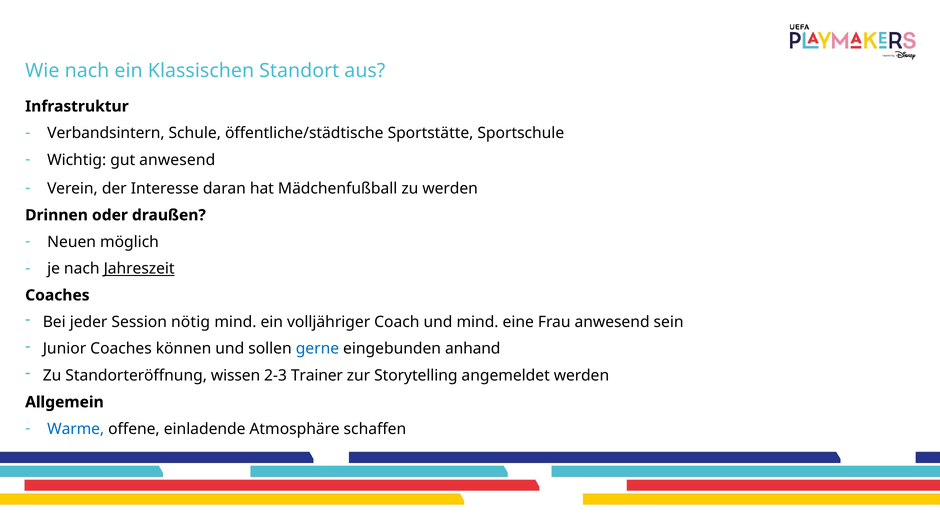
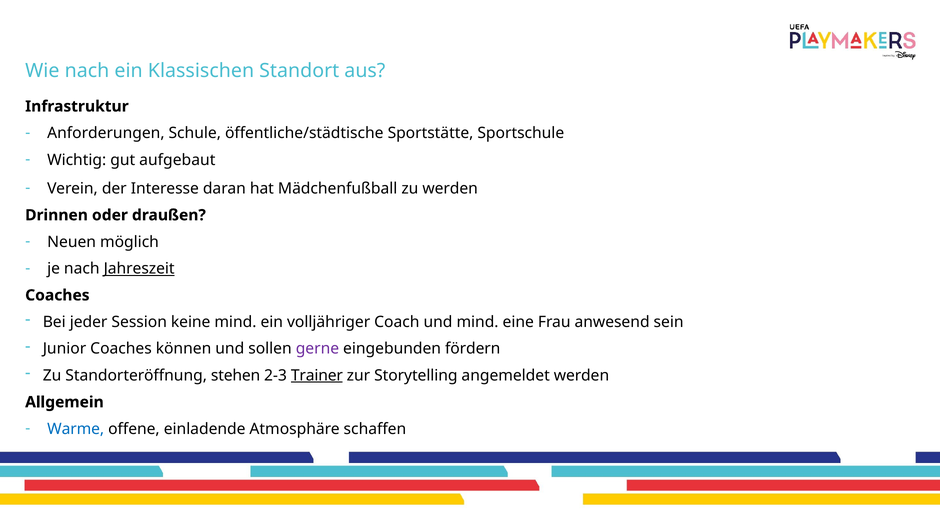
Verbandsintern: Verbandsintern -> Anforderungen
gut anwesend: anwesend -> aufgebaut
nötig: nötig -> keine
gerne colour: blue -> purple
anhand: anhand -> fördern
wissen: wissen -> stehen
Trainer underline: none -> present
